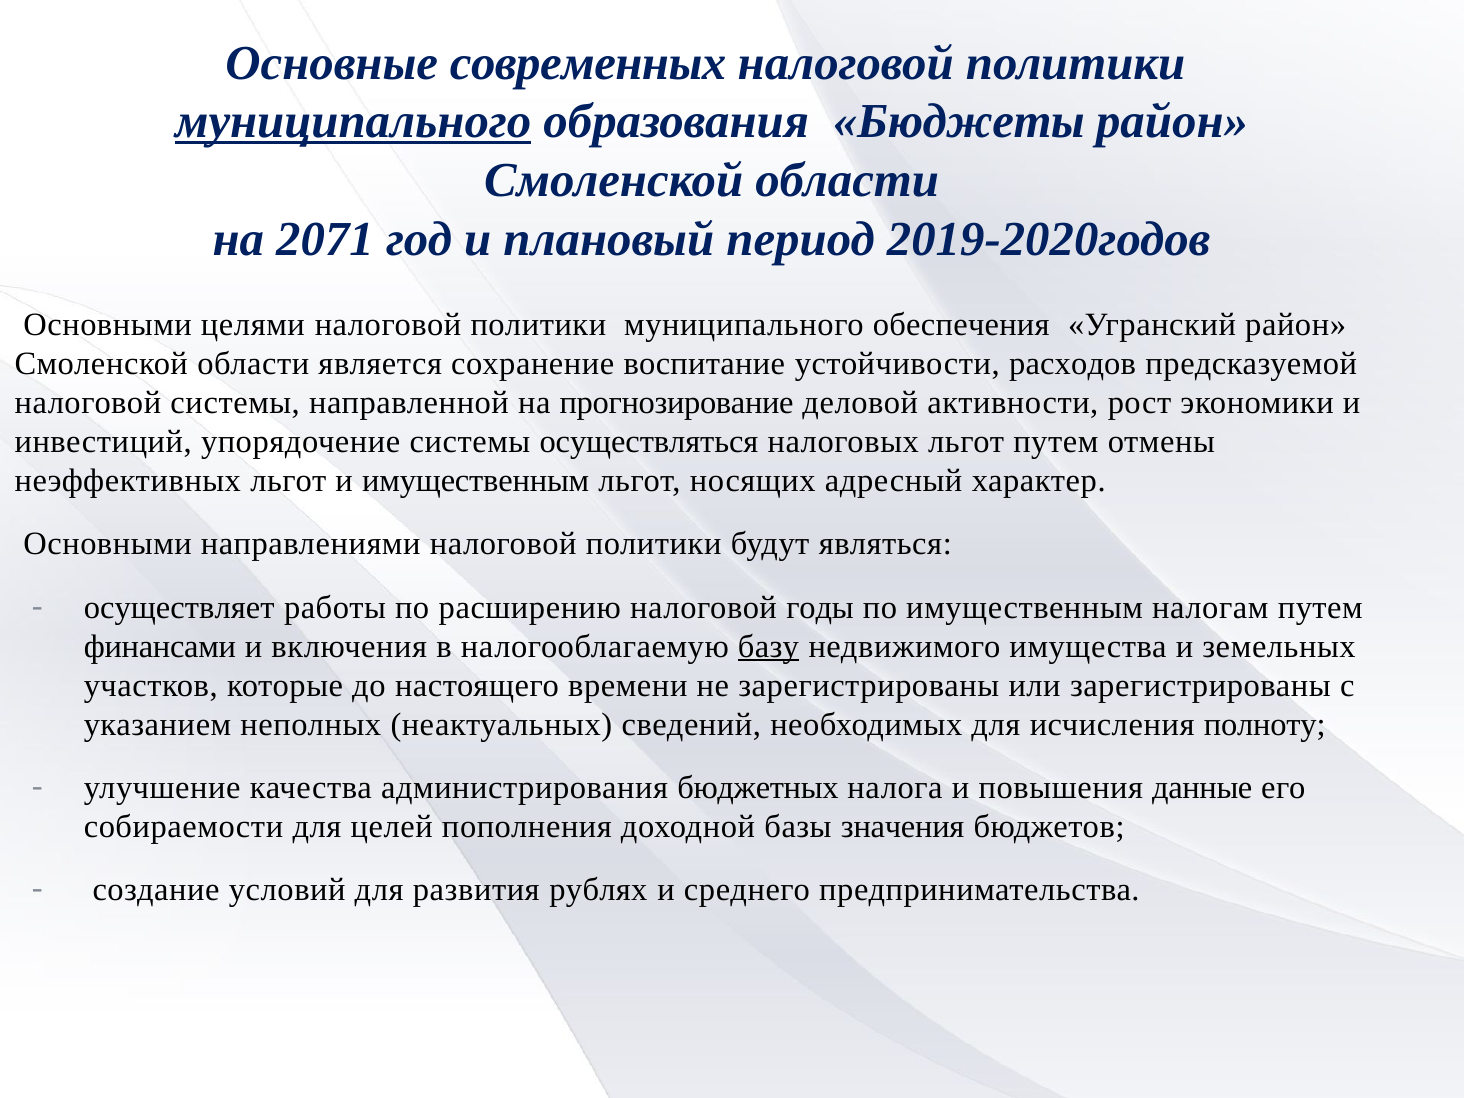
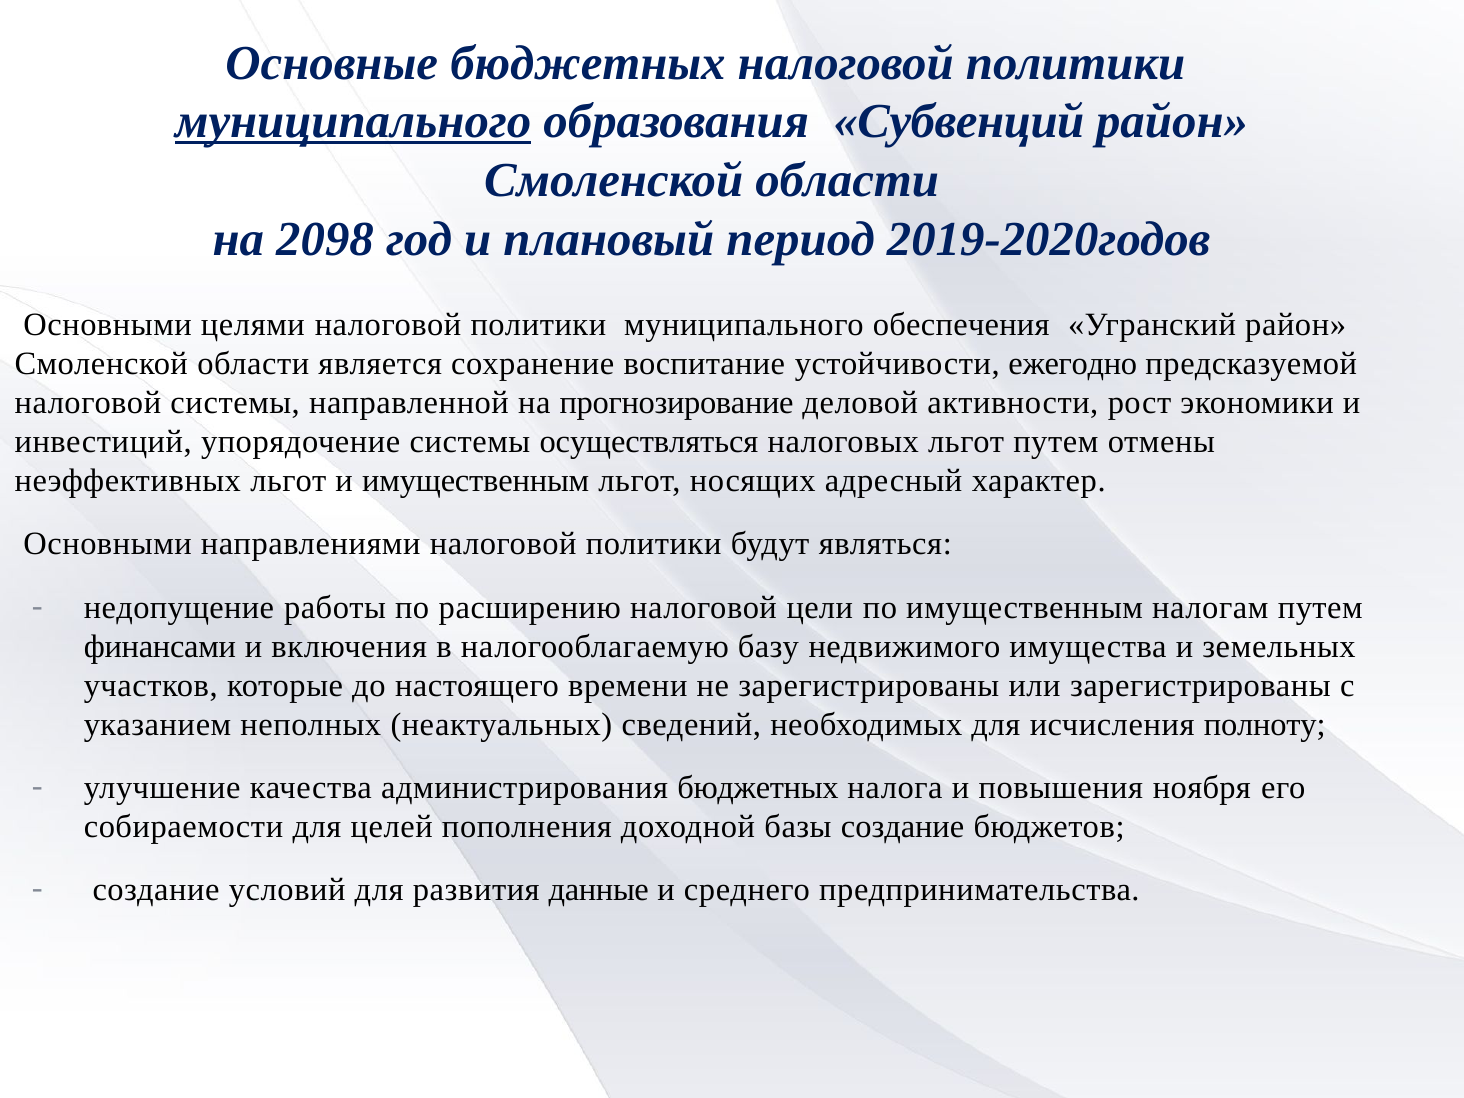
Основные современных: современных -> бюджетных
Бюджеты: Бюджеты -> Субвенций
2071: 2071 -> 2098
расходов: расходов -> ежегодно
осуществляет: осуществляет -> недопущение
годы: годы -> цели
базу underline: present -> none
данные: данные -> ноября
базы значения: значения -> создание
рублях: рублях -> данные
